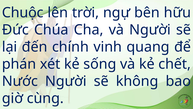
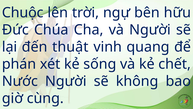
chính: chính -> thuật
